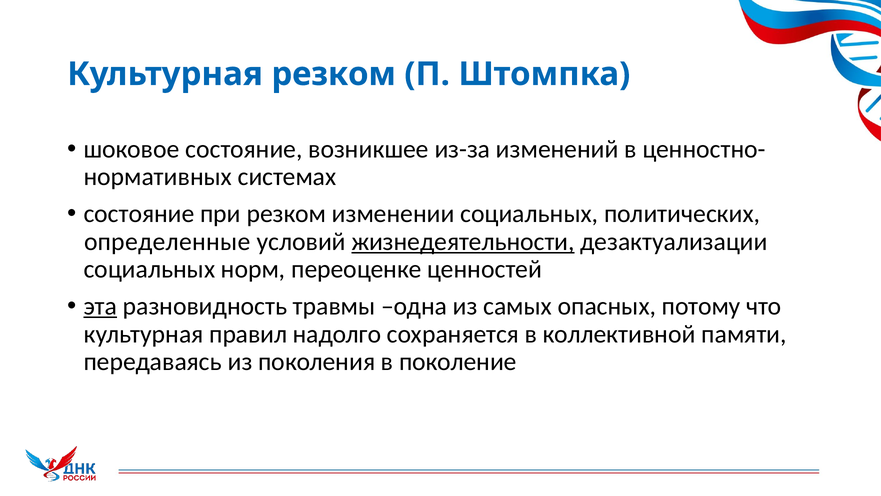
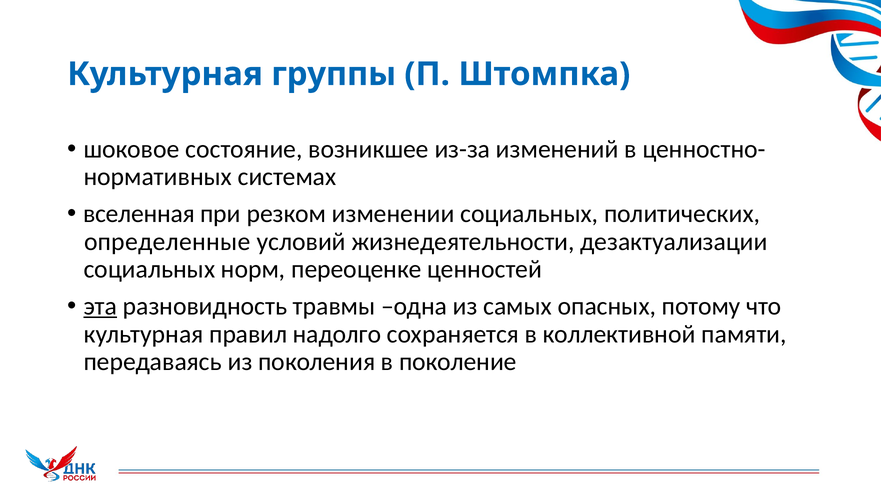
Культурная резком: резком -> группы
состояние at (139, 214): состояние -> вселенная
жизнедеятельности underline: present -> none
